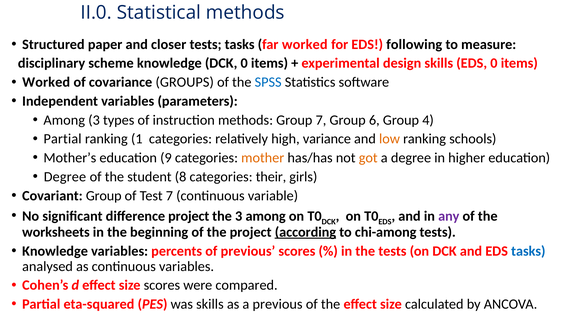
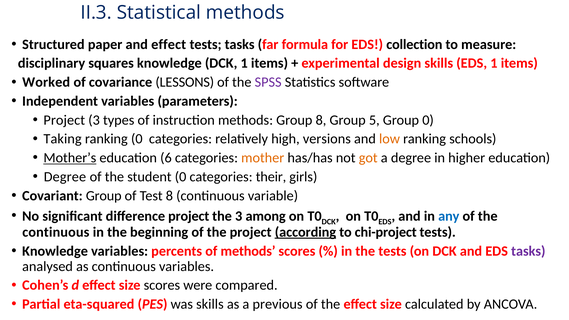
II.0: II.0 -> II.3
and closer: closer -> effect
far worked: worked -> formula
following: following -> collection
scheme: scheme -> squares
DCK 0: 0 -> 1
EDS 0: 0 -> 1
GROUPS: GROUPS -> LESSONS
SPSS colour: blue -> purple
Among at (64, 120): Among -> Project
Group 7: 7 -> 8
6: 6 -> 5
Group 4: 4 -> 0
Partial at (63, 139): Partial -> Taking
ranking 1: 1 -> 0
variance: variance -> versions
Mother’s underline: none -> present
9: 9 -> 6
student 8: 8 -> 0
Test 7: 7 -> 8
any colour: purple -> blue
worksheets at (56, 232): worksheets -> continuous
chi-among: chi-among -> chi-project
of previous: previous -> methods
tasks at (528, 251) colour: blue -> purple
